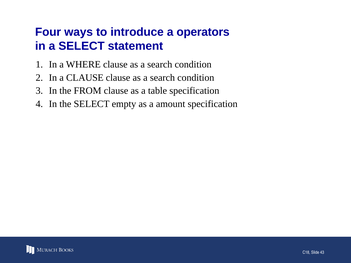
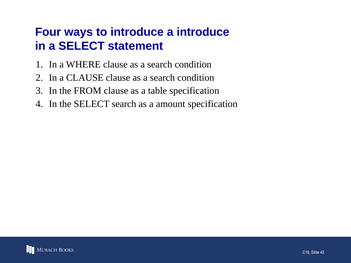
a operators: operators -> introduce
SELECT empty: empty -> search
